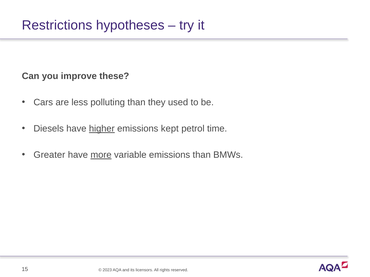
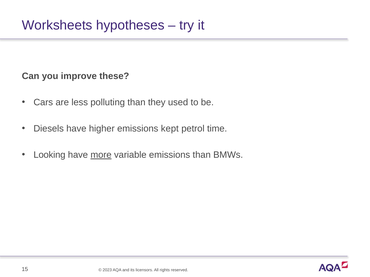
Restrictions: Restrictions -> Worksheets
higher underline: present -> none
Greater: Greater -> Looking
